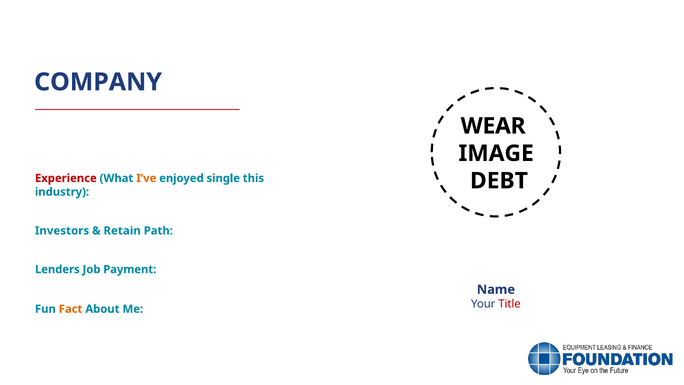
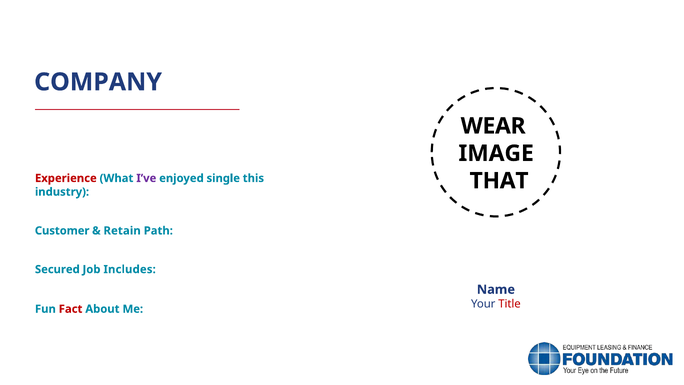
I’ve colour: orange -> purple
DEBT: DEBT -> THAT
Investors: Investors -> Customer
Lenders: Lenders -> Secured
Payment: Payment -> Includes
Fact colour: orange -> red
